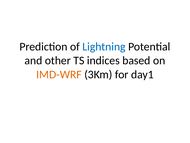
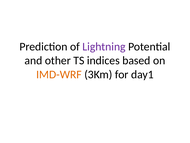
Lightning colour: blue -> purple
